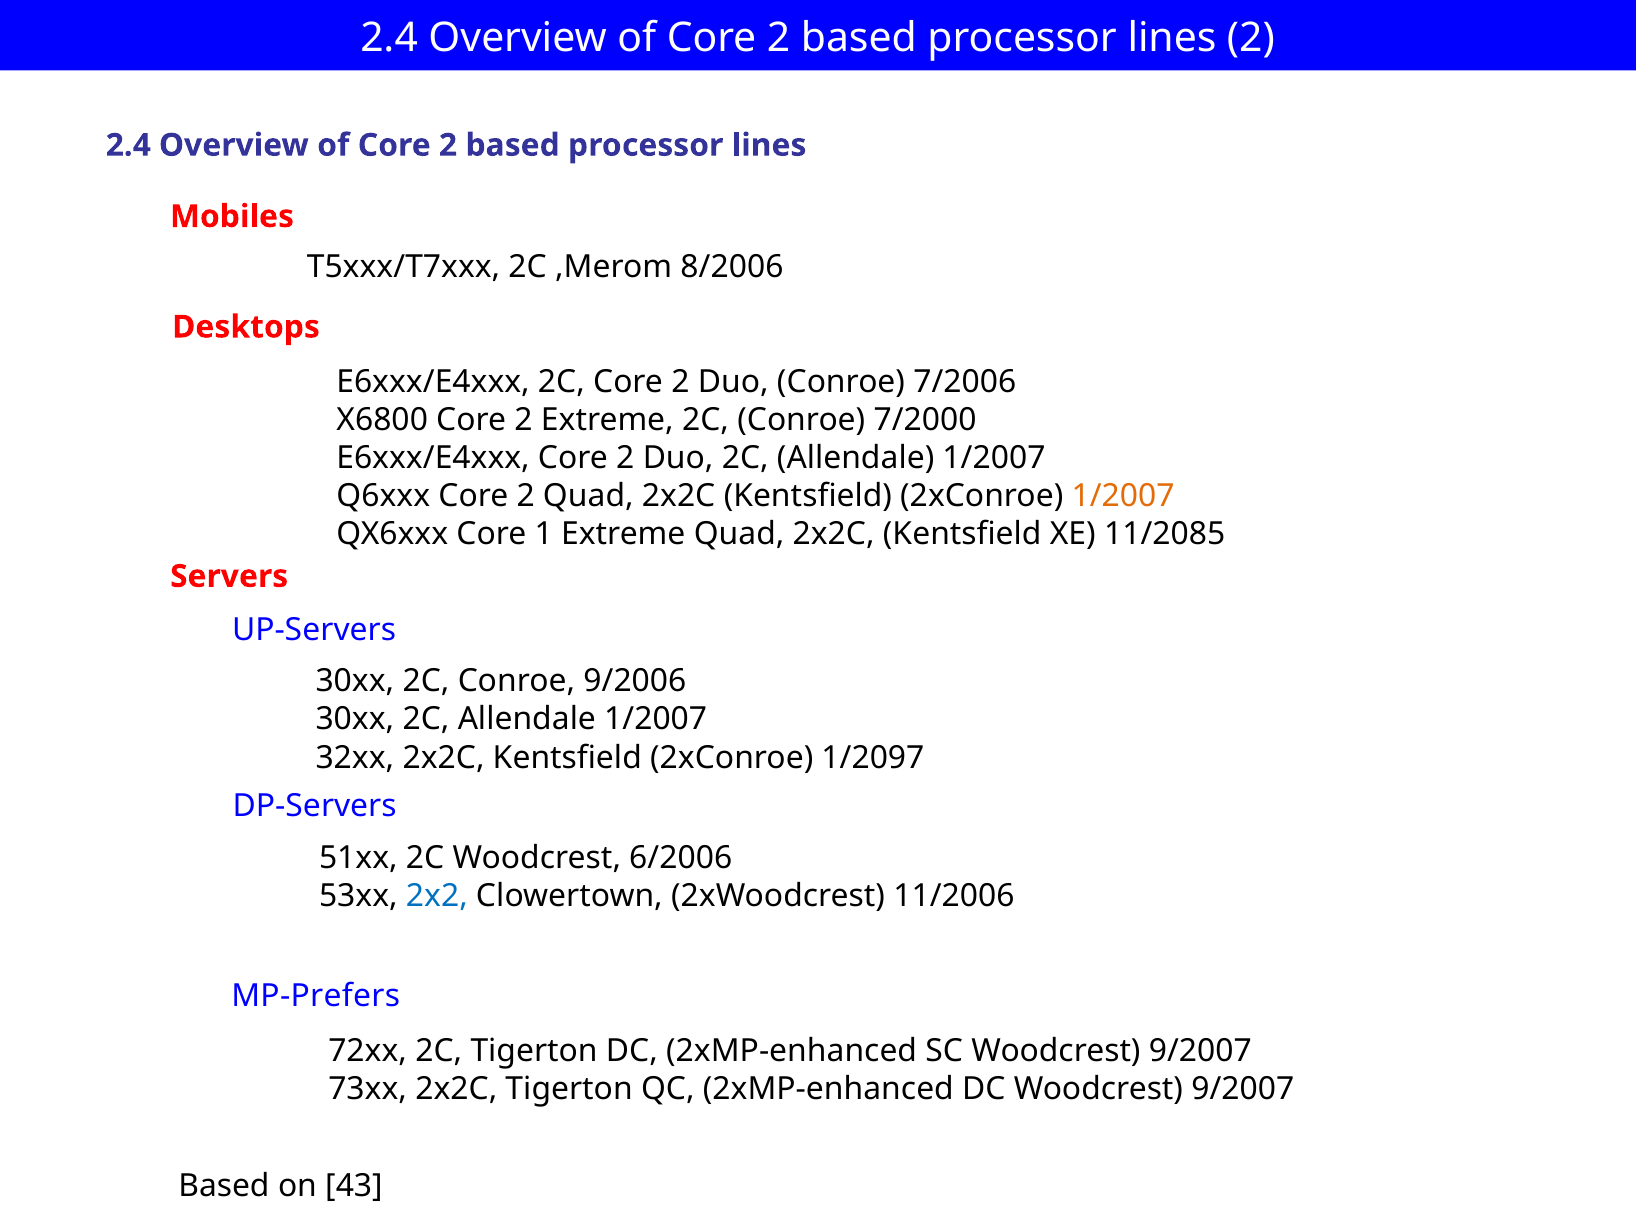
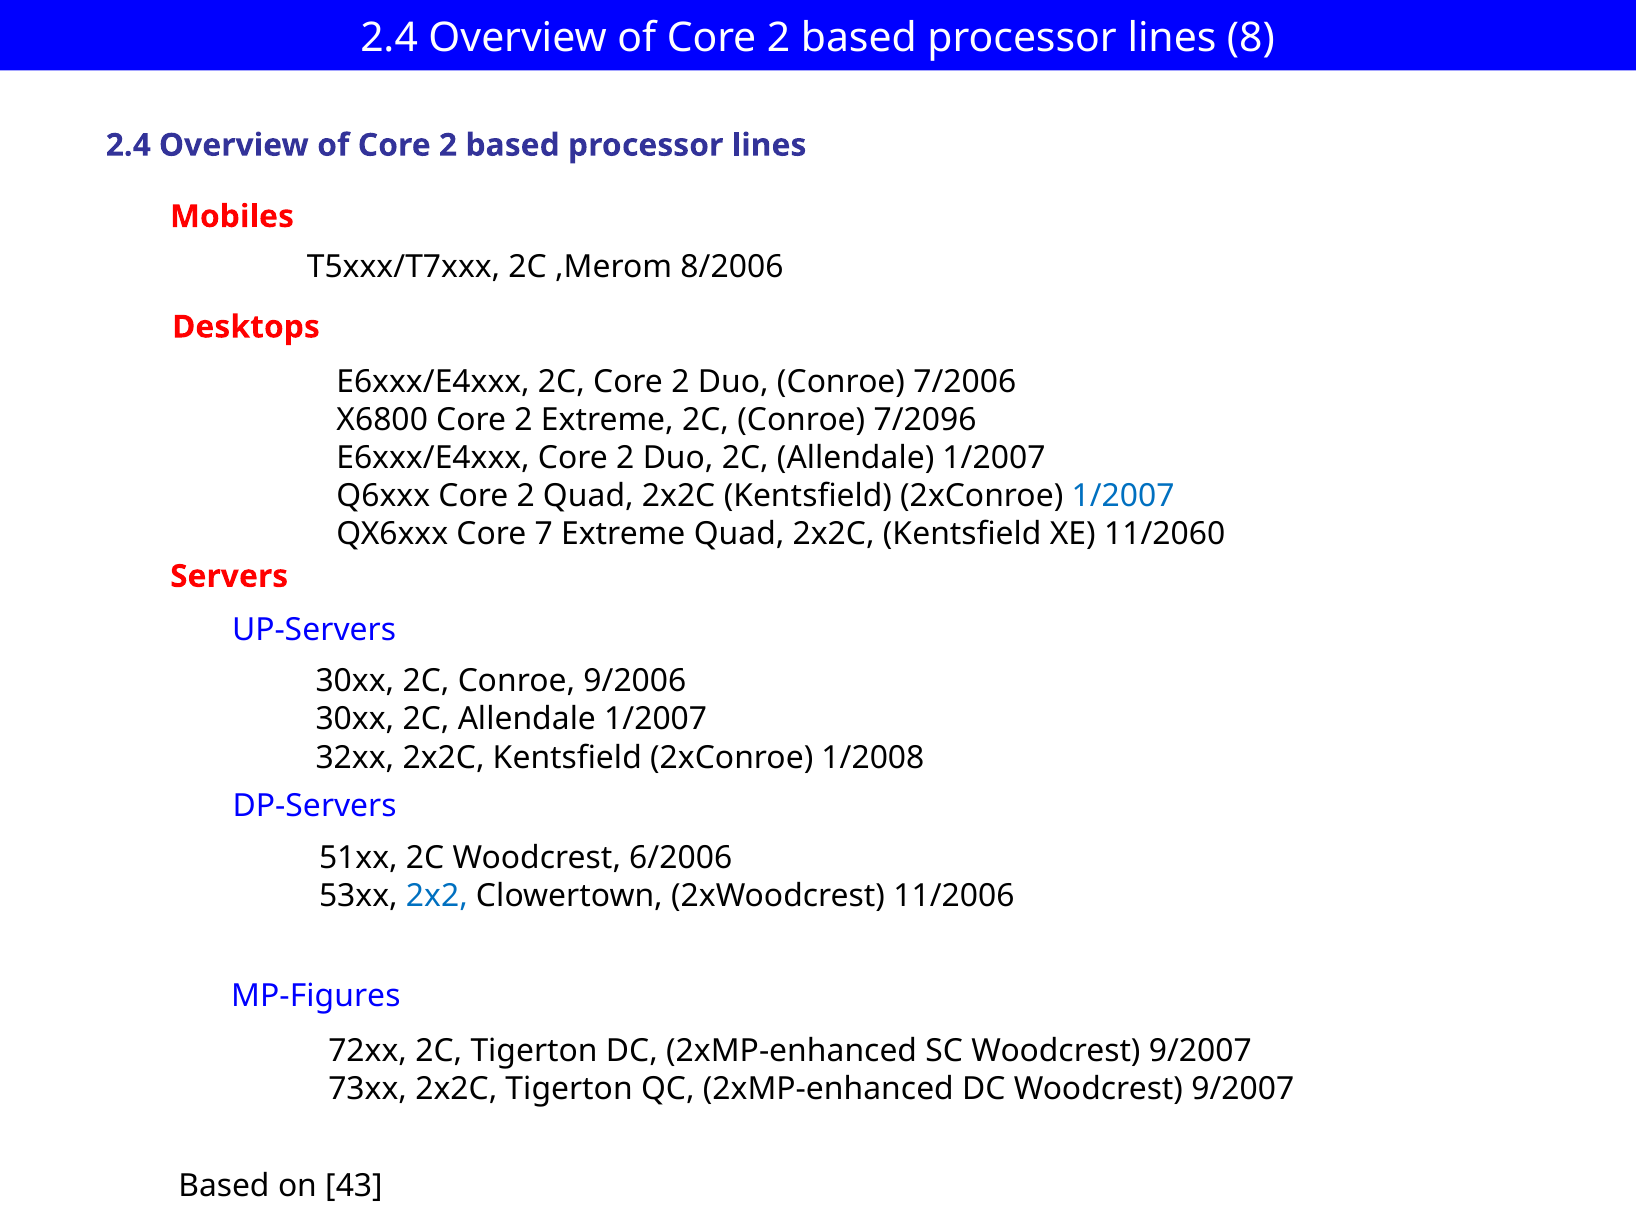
lines 2: 2 -> 8
7/2000: 7/2000 -> 7/2096
1/2007 at (1123, 496) colour: orange -> blue
1: 1 -> 7
11/2085: 11/2085 -> 11/2060
1/2097: 1/2097 -> 1/2008
MP-Prefers: MP-Prefers -> MP-Figures
